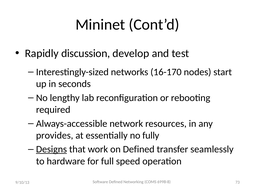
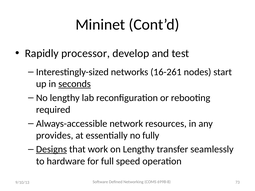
discussion: discussion -> processor
16-170: 16-170 -> 16-261
seconds underline: none -> present
on Defined: Defined -> Lengthy
